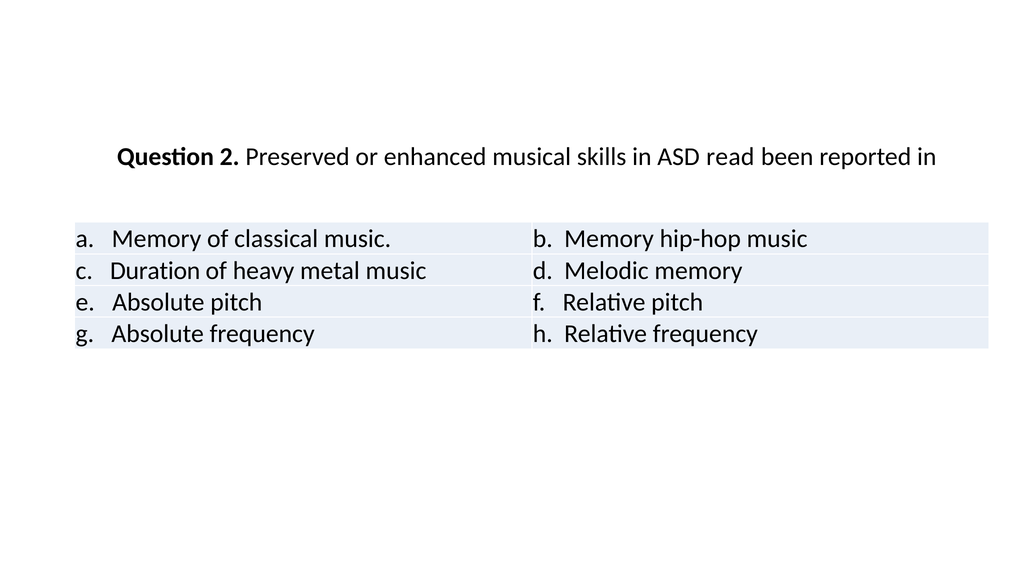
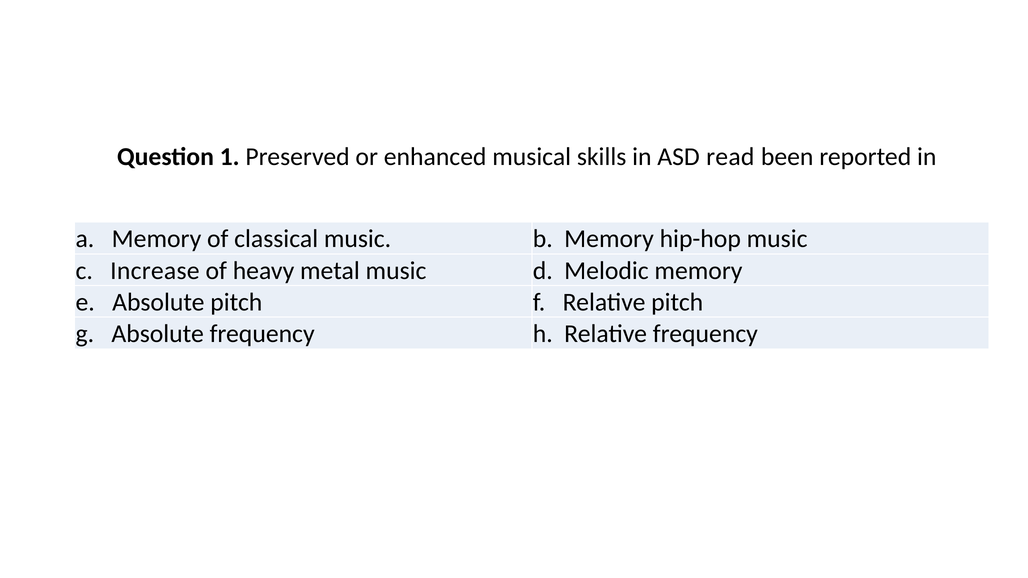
2: 2 -> 1
Duration: Duration -> Increase
